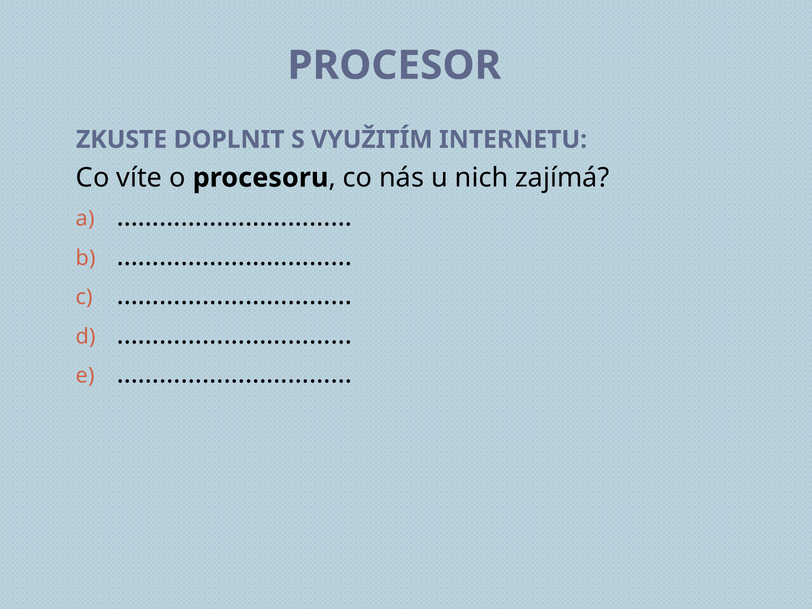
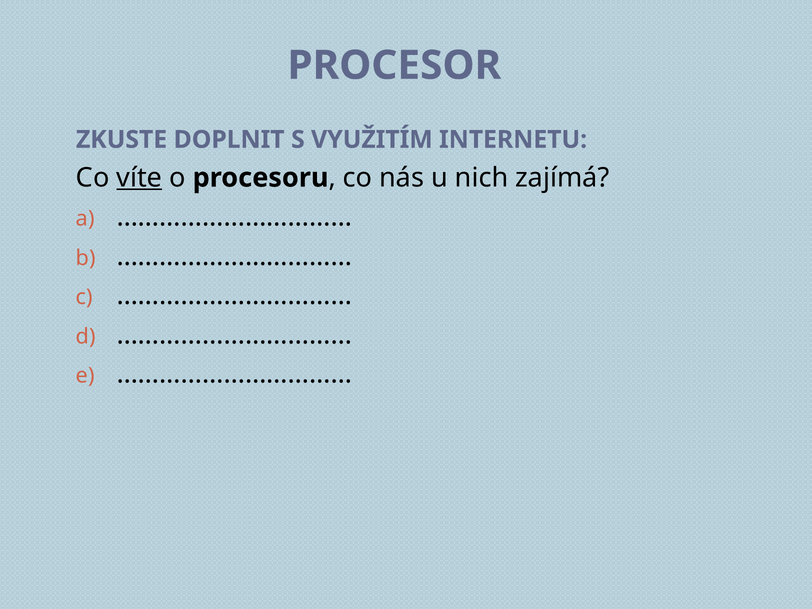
víte underline: none -> present
